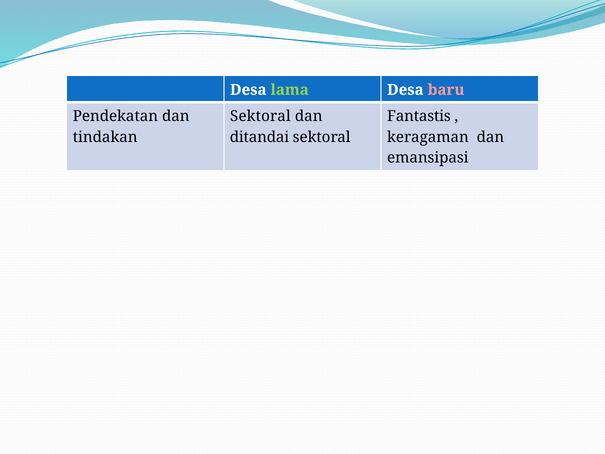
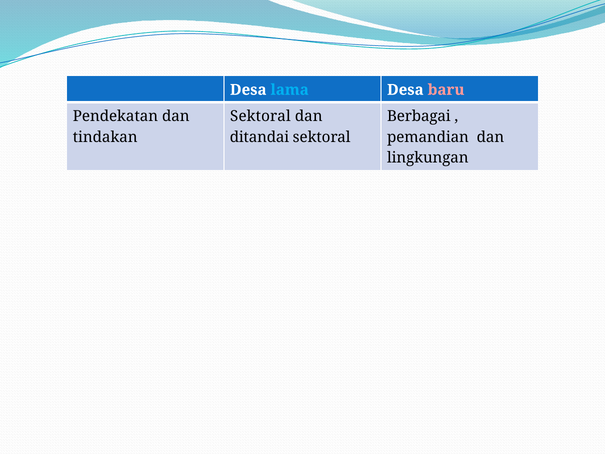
lama colour: light green -> light blue
Fantastis: Fantastis -> Berbagai
keragaman: keragaman -> pemandian
emansipasi: emansipasi -> lingkungan
